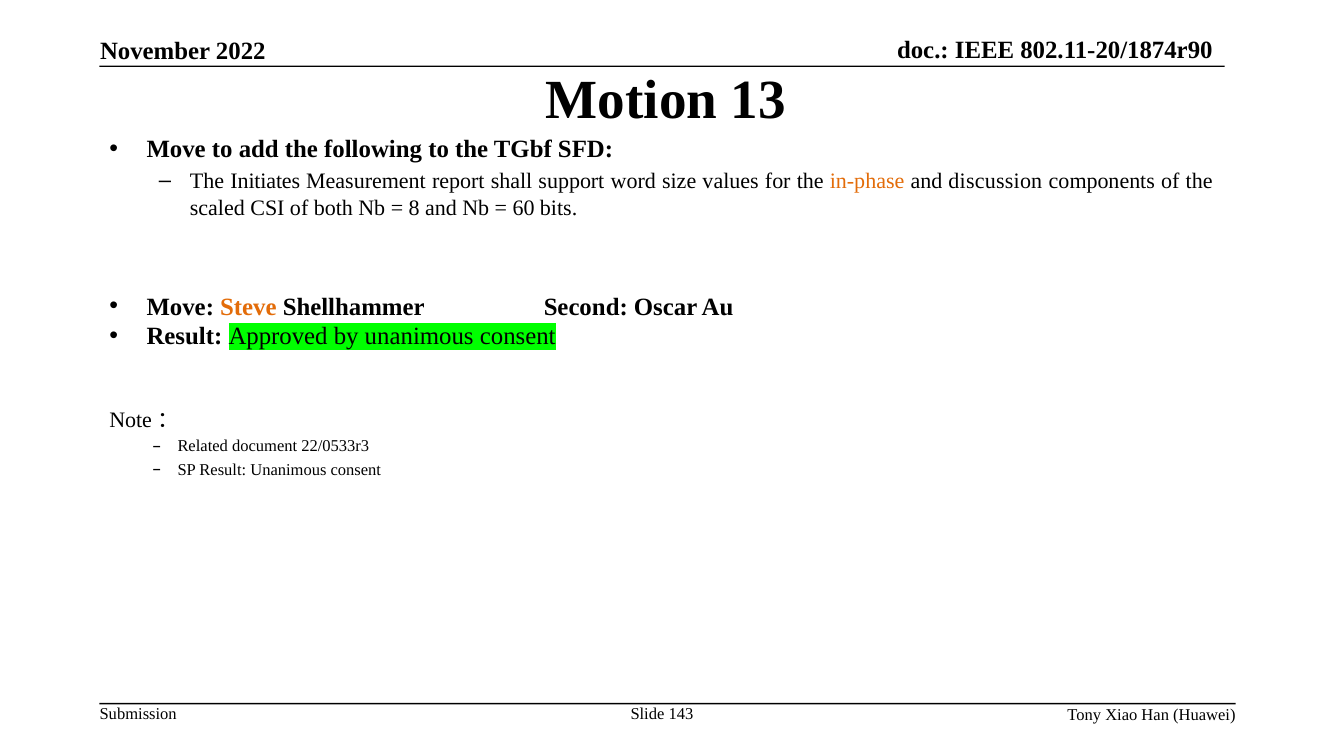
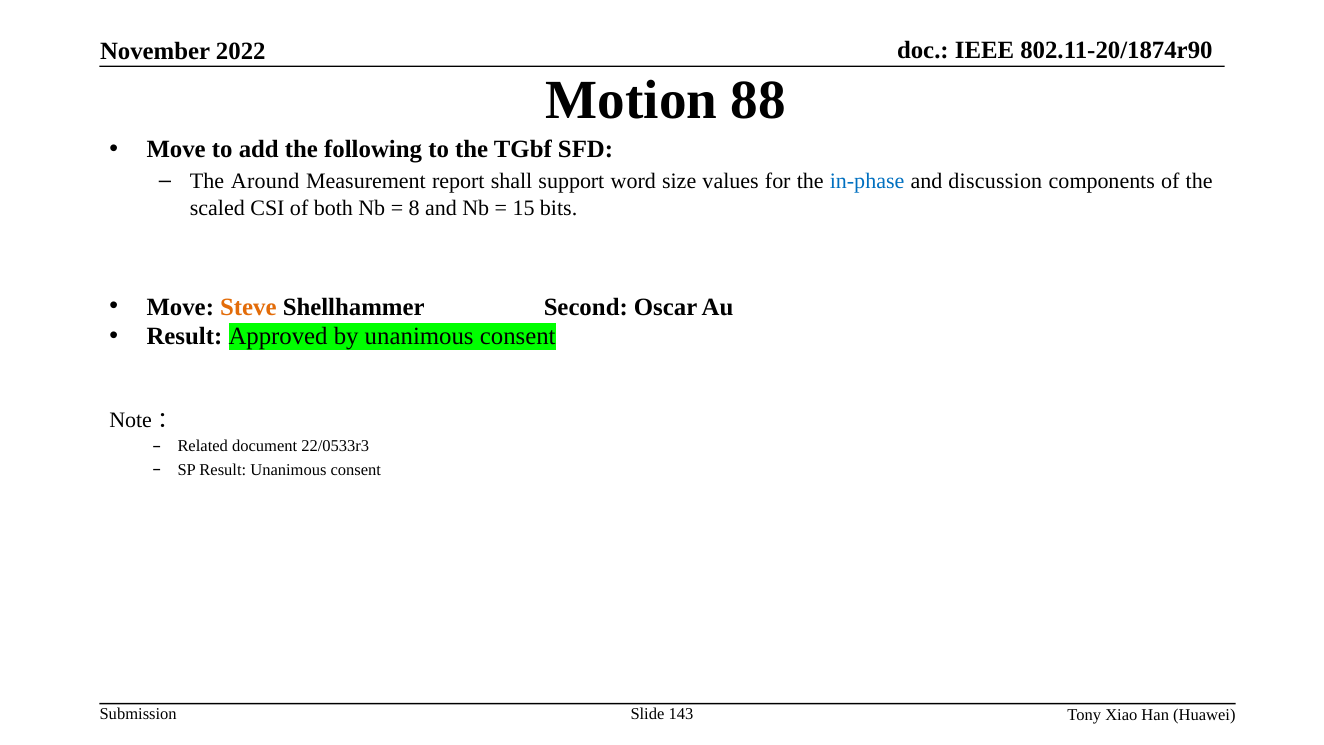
13: 13 -> 88
Initiates: Initiates -> Around
in-phase colour: orange -> blue
60: 60 -> 15
